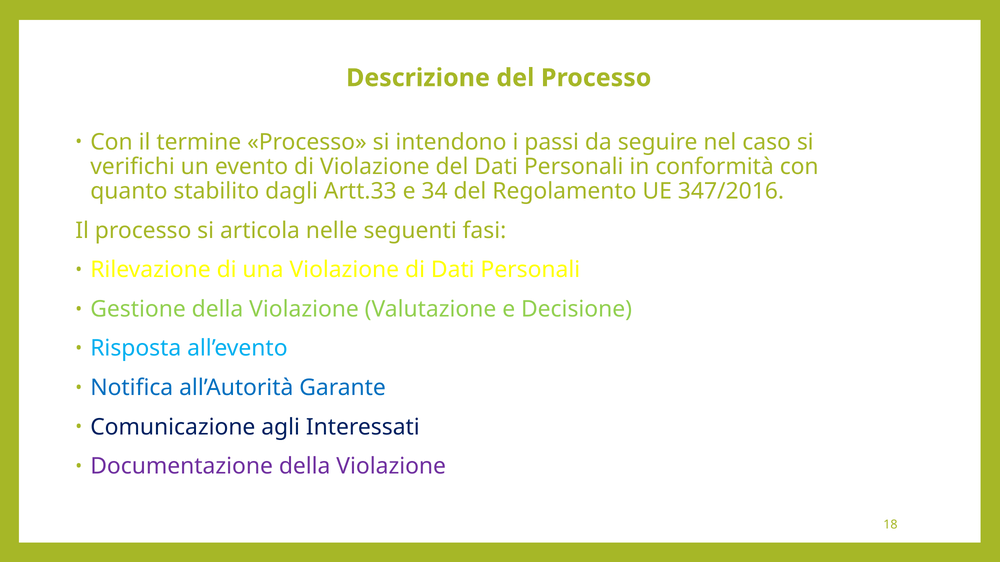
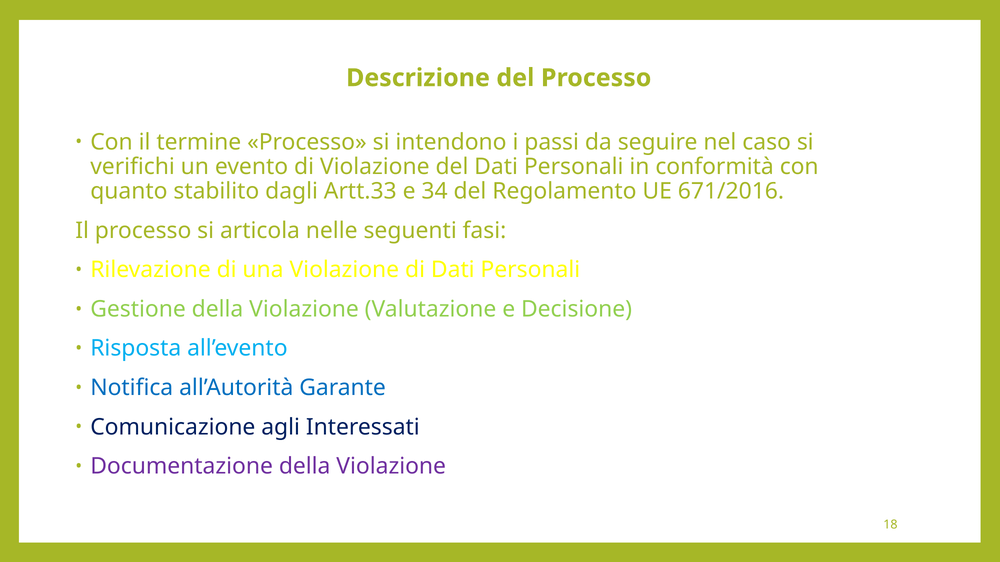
347/2016: 347/2016 -> 671/2016
